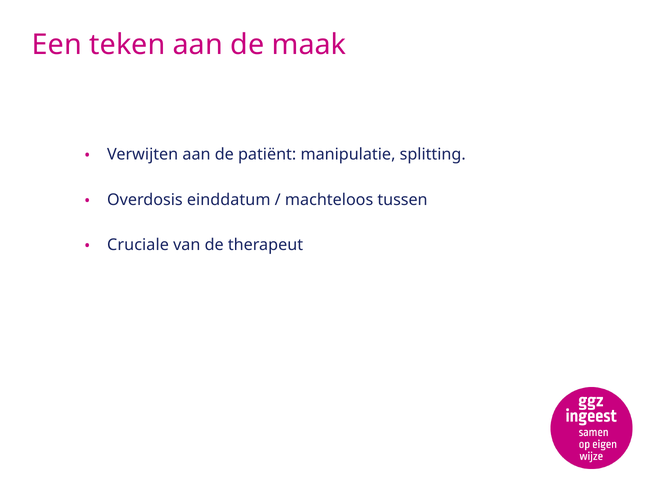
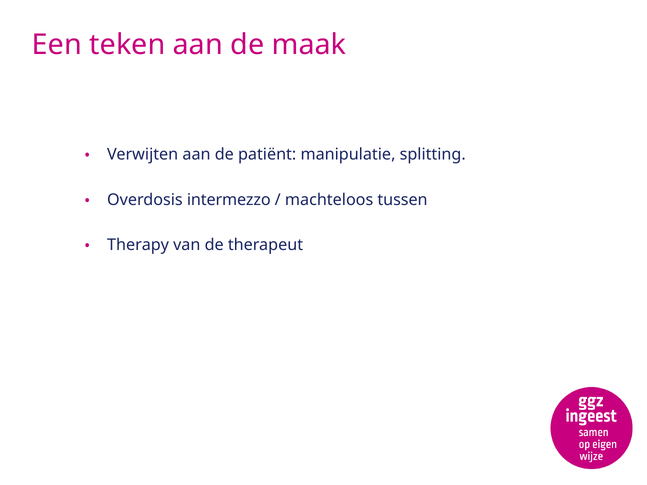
einddatum: einddatum -> intermezzo
Cruciale: Cruciale -> Therapy
